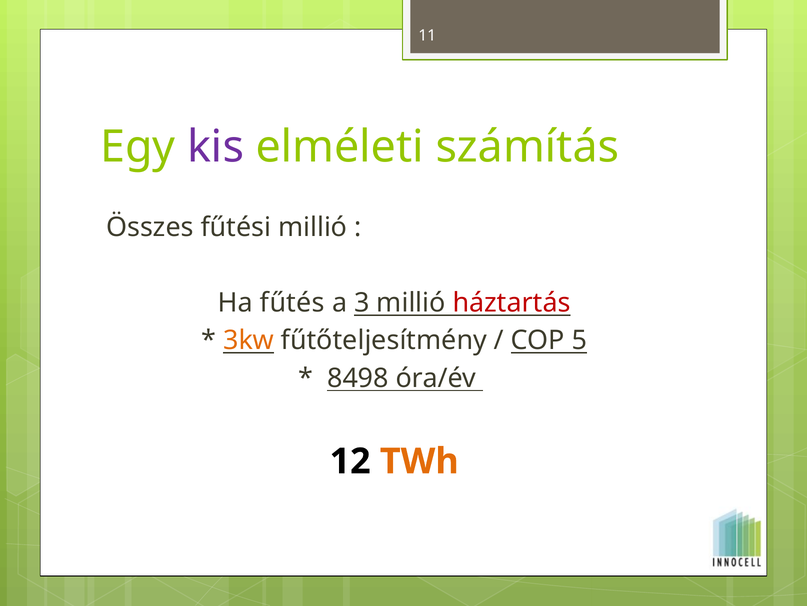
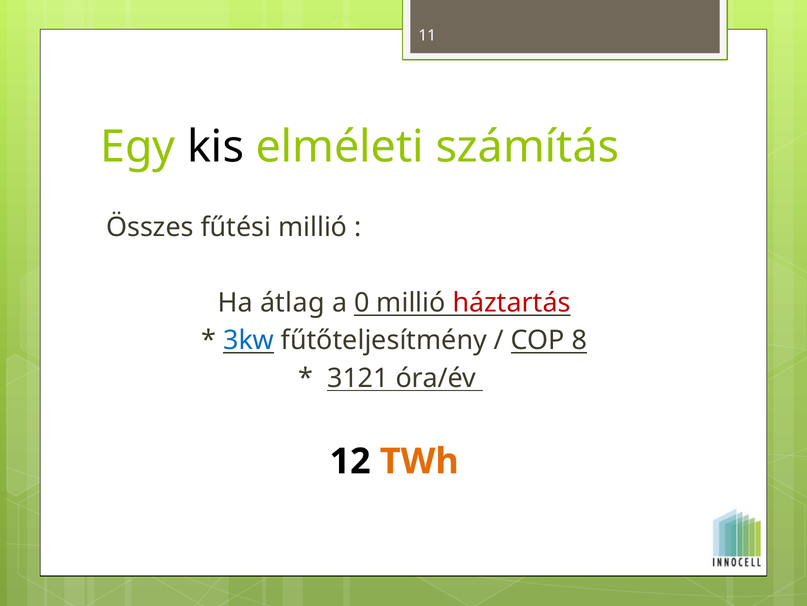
kis colour: purple -> black
fűtés: fűtés -> átlag
3: 3 -> 0
3kw colour: orange -> blue
5: 5 -> 8
8498: 8498 -> 3121
